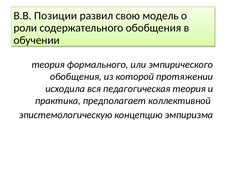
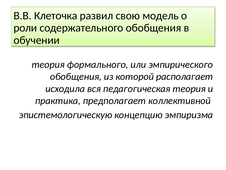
Позиции: Позиции -> Клеточка
протяжении: протяжении -> располагает
